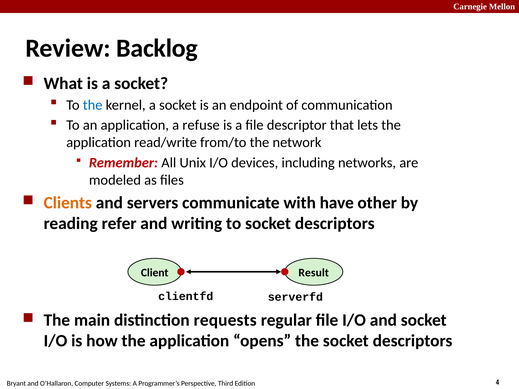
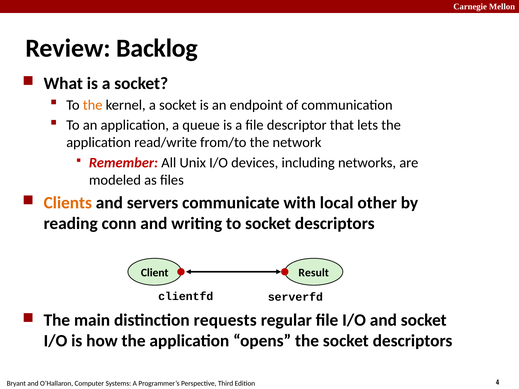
the at (93, 105) colour: blue -> orange
refuse: refuse -> queue
have: have -> local
refer: refer -> conn
